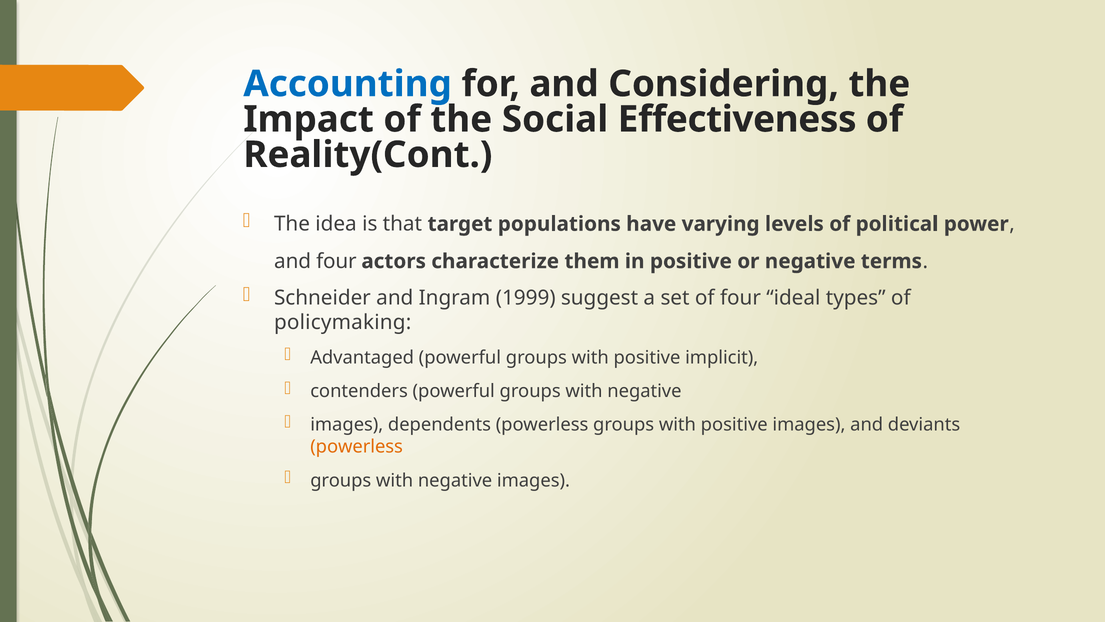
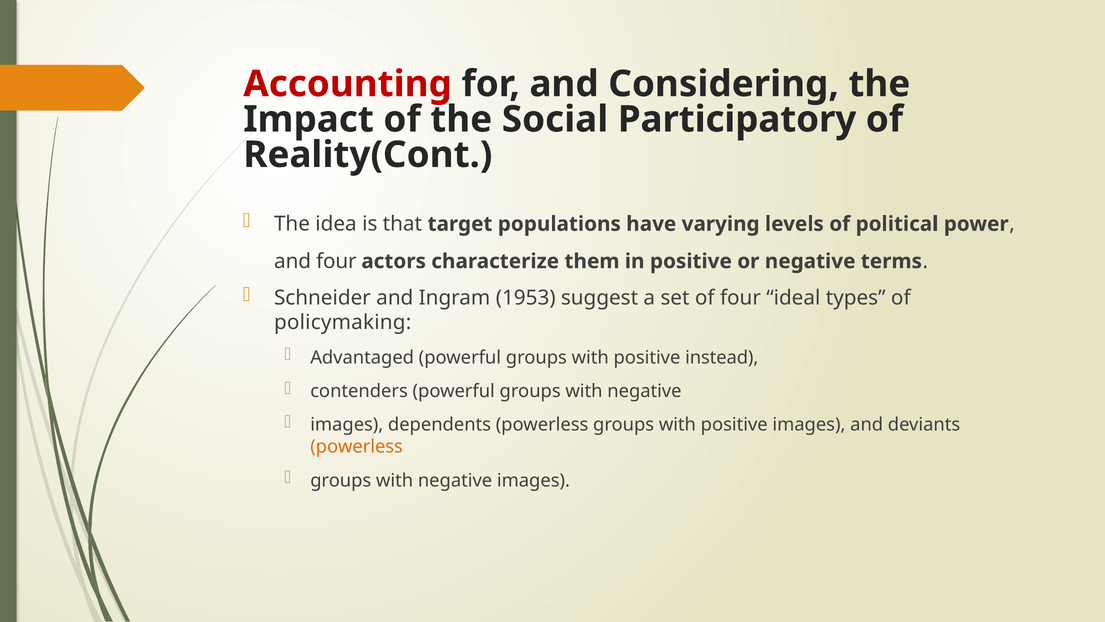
Accounting colour: blue -> red
Effectiveness: Effectiveness -> Participatory
1999: 1999 -> 1953
implicit: implicit -> instead
